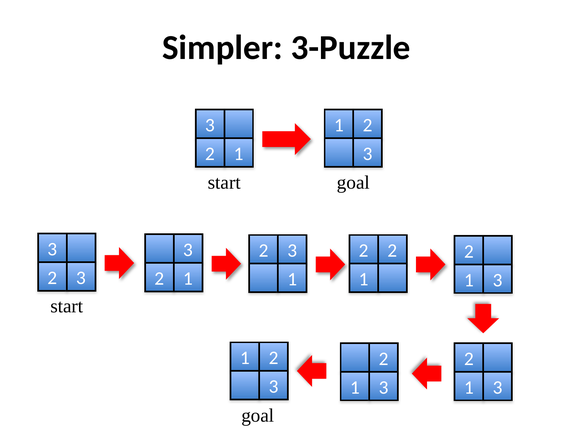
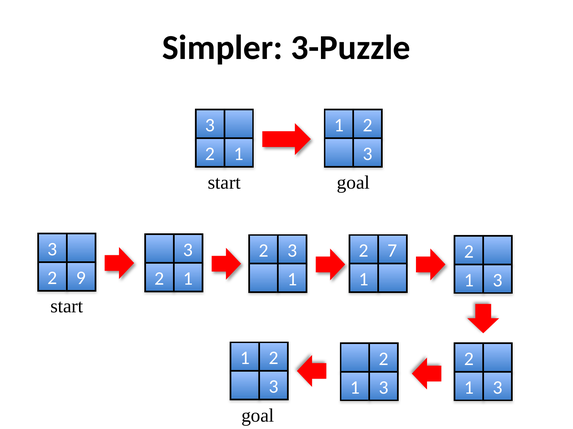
2 2: 2 -> 7
3 at (81, 278): 3 -> 9
